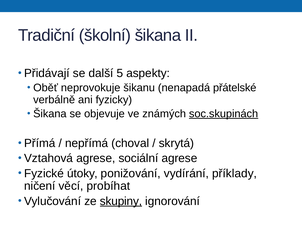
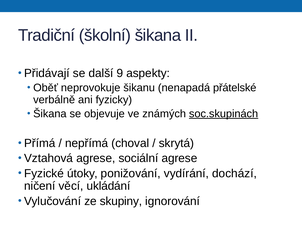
5: 5 -> 9
příklady: příklady -> dochází
probíhat: probíhat -> ukládání
skupiny underline: present -> none
